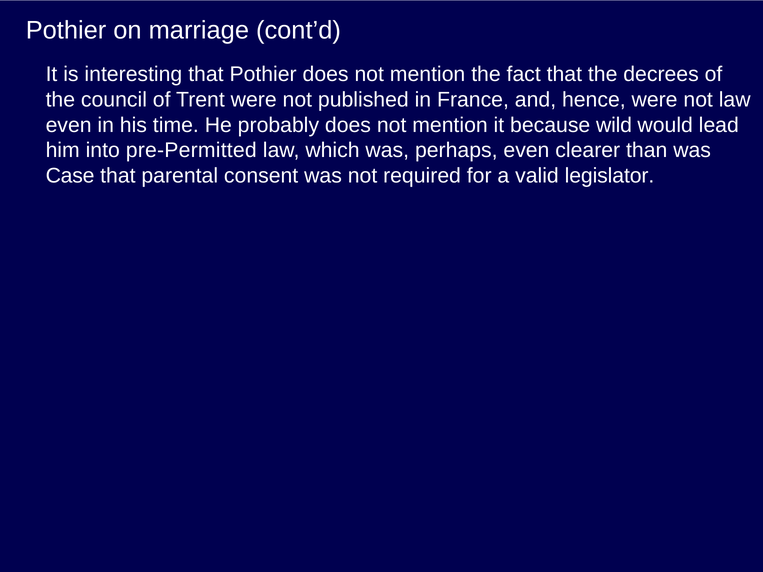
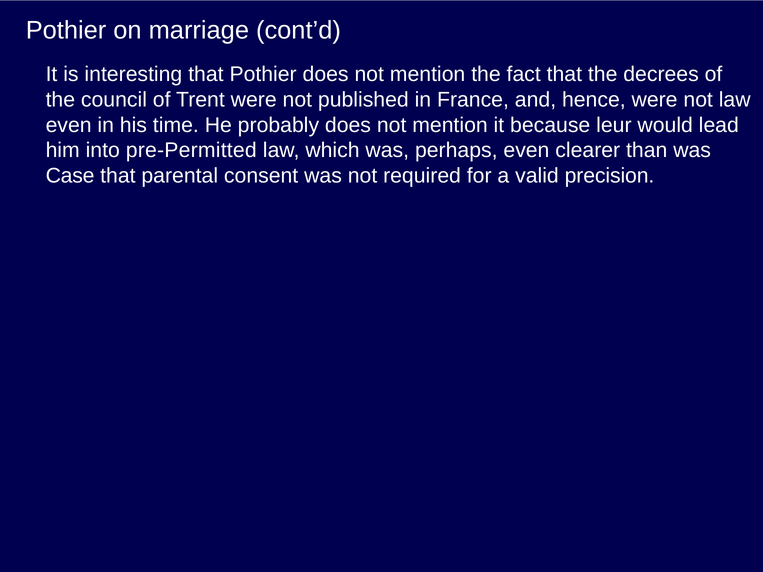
wild: wild -> leur
legislator: legislator -> precision
